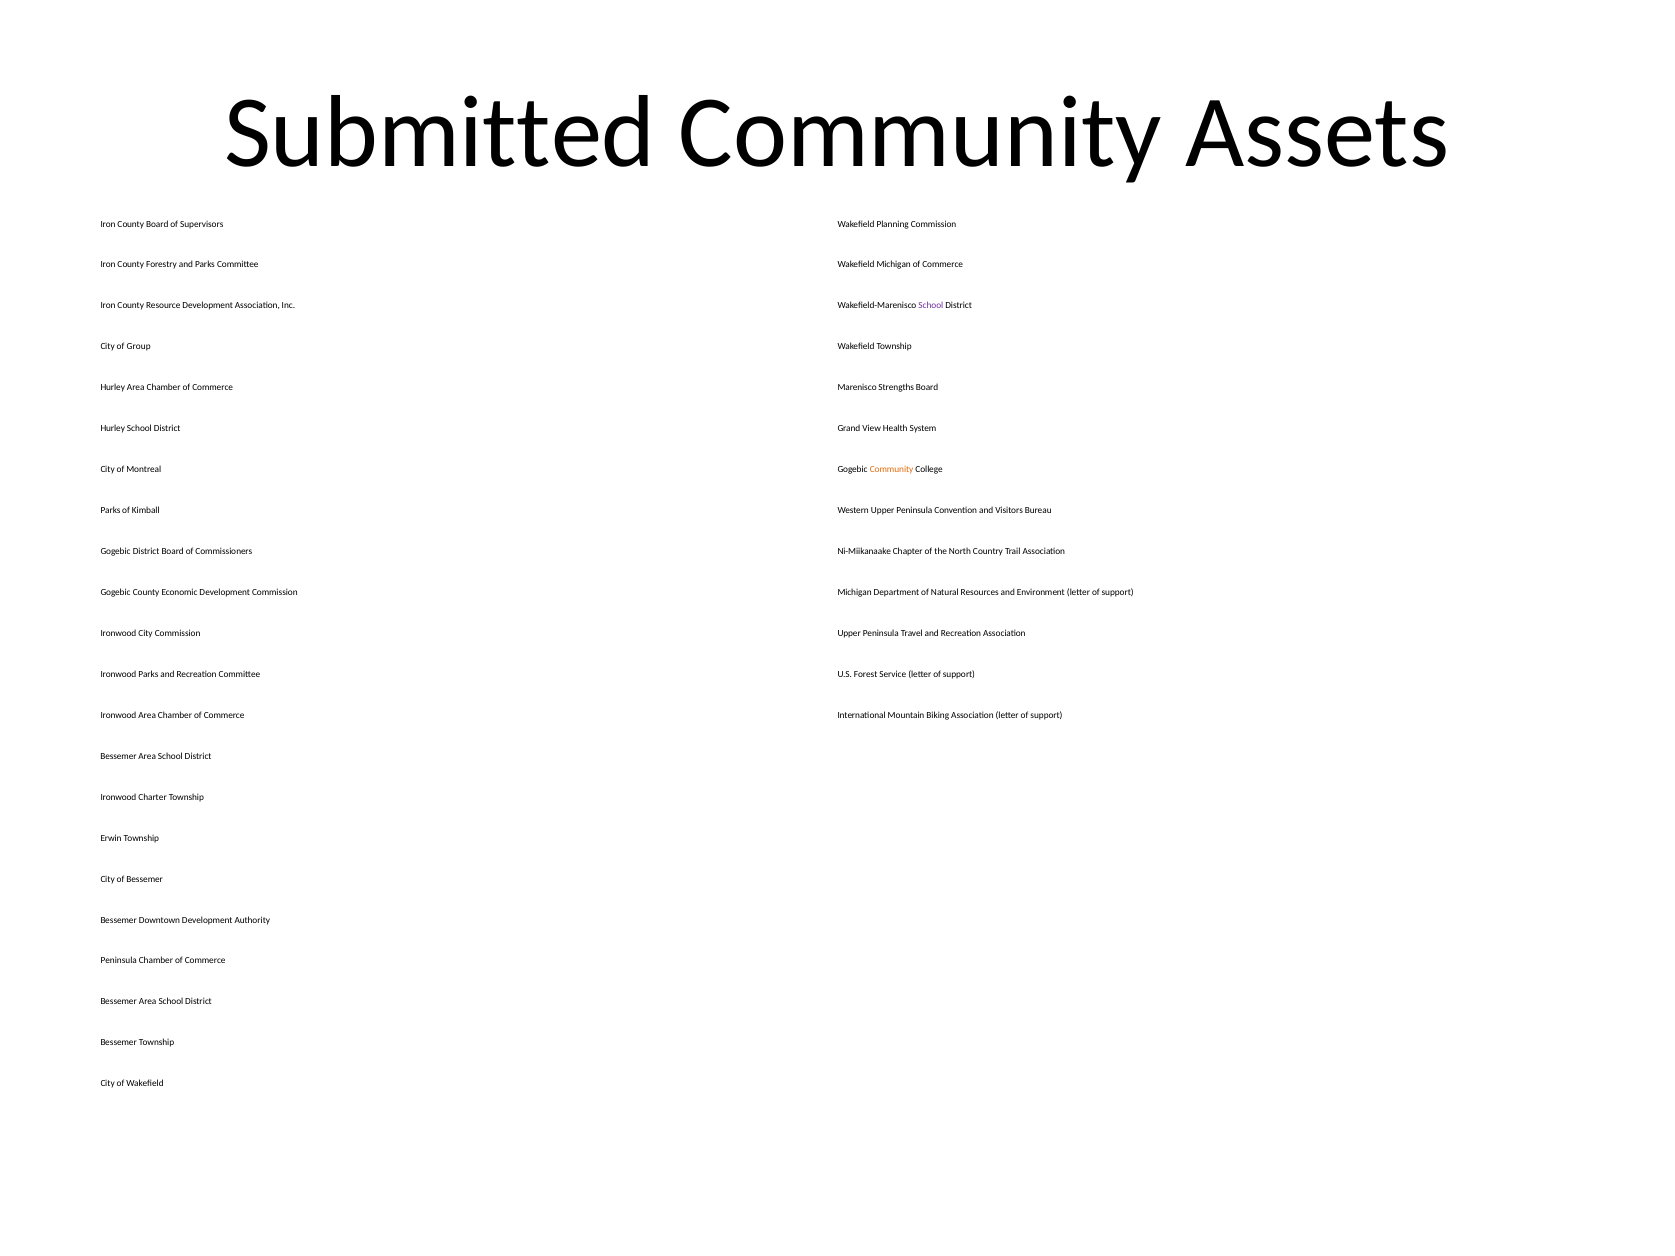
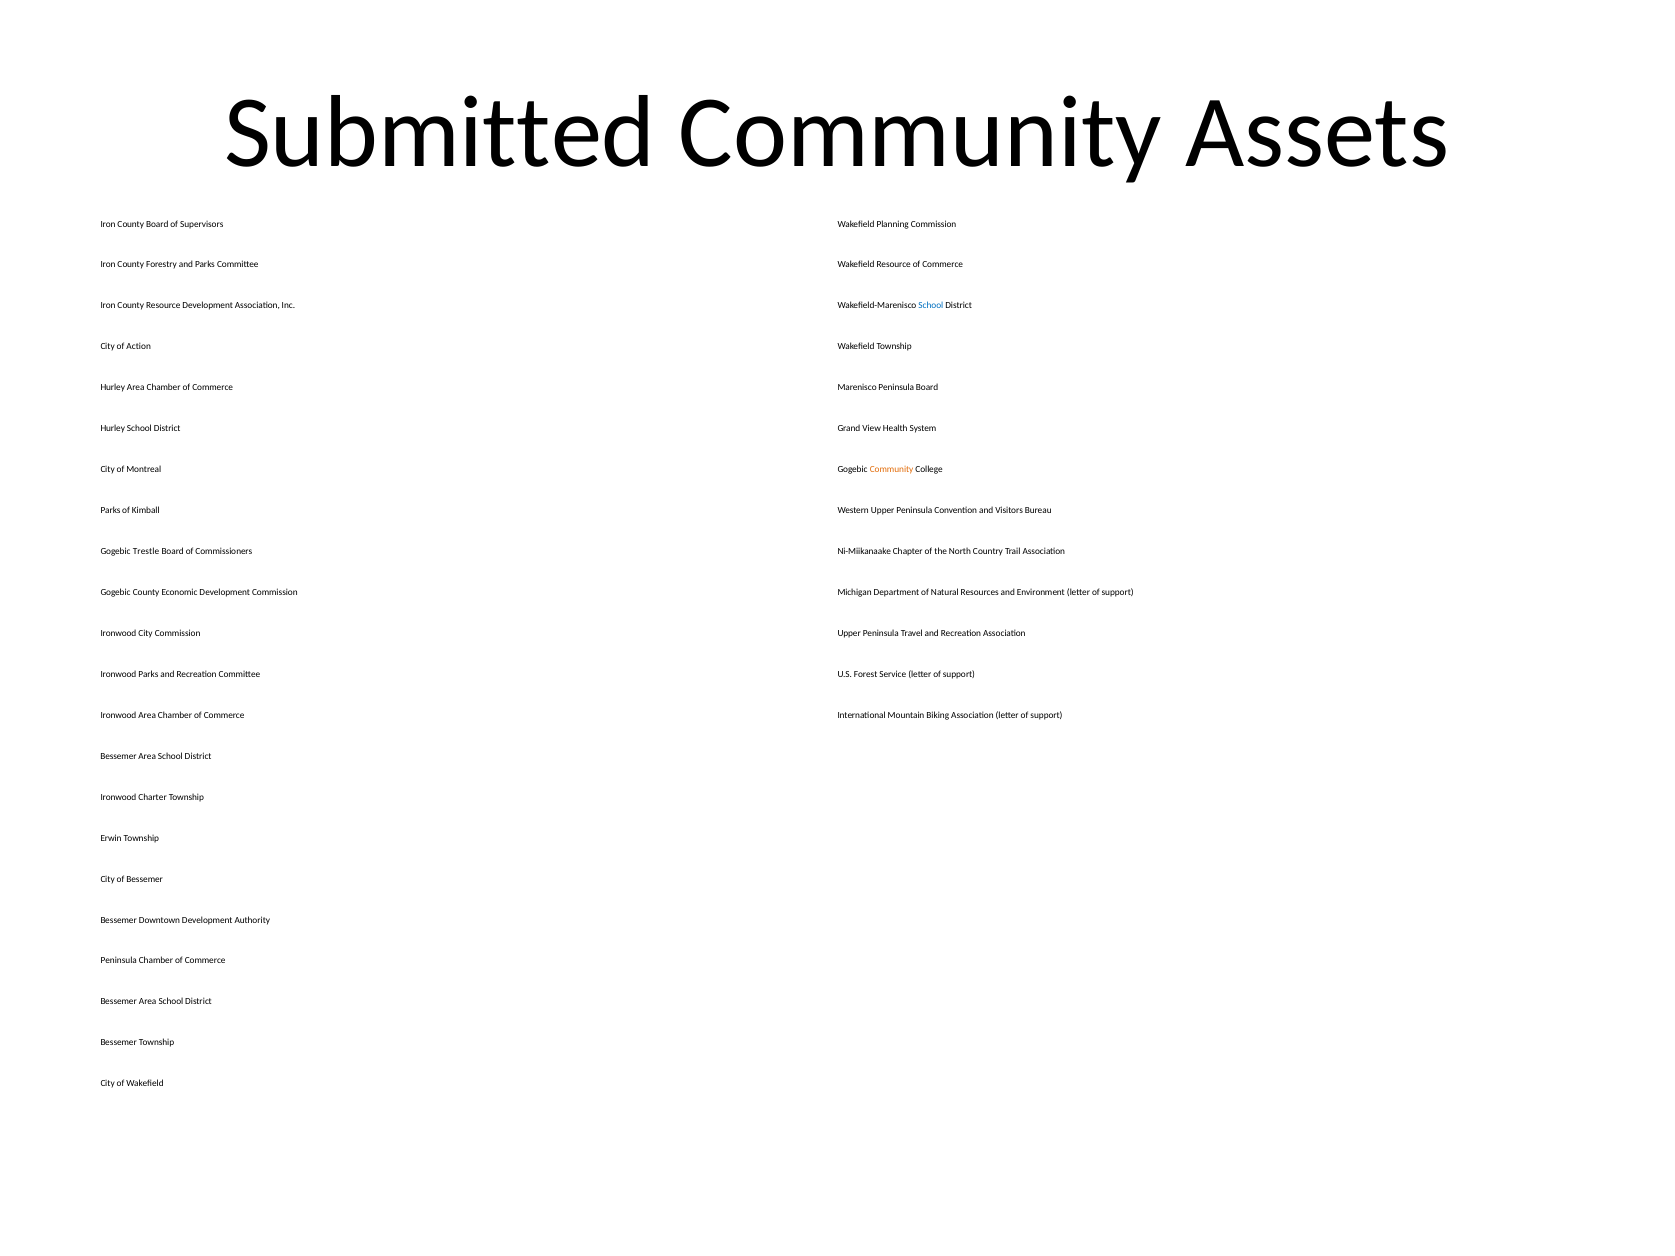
Wakefield Michigan: Michigan -> Resource
School at (931, 306) colour: purple -> blue
Group: Group -> Action
Marenisco Strengths: Strengths -> Peninsula
Gogebic District: District -> Trestle
